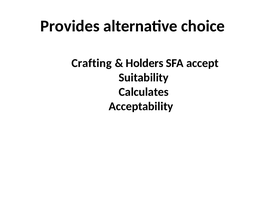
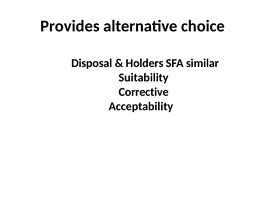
Crafting: Crafting -> Disposal
accept: accept -> similar
Calculates: Calculates -> Corrective
